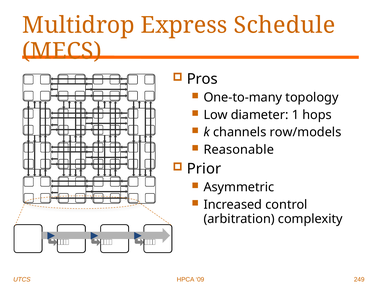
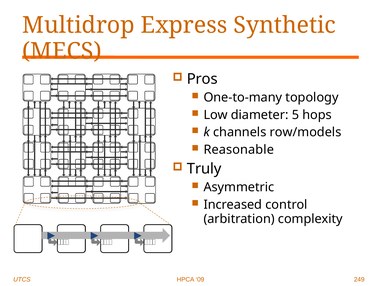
Schedule: Schedule -> Synthetic
1: 1 -> 5
Prior: Prior -> Truly
